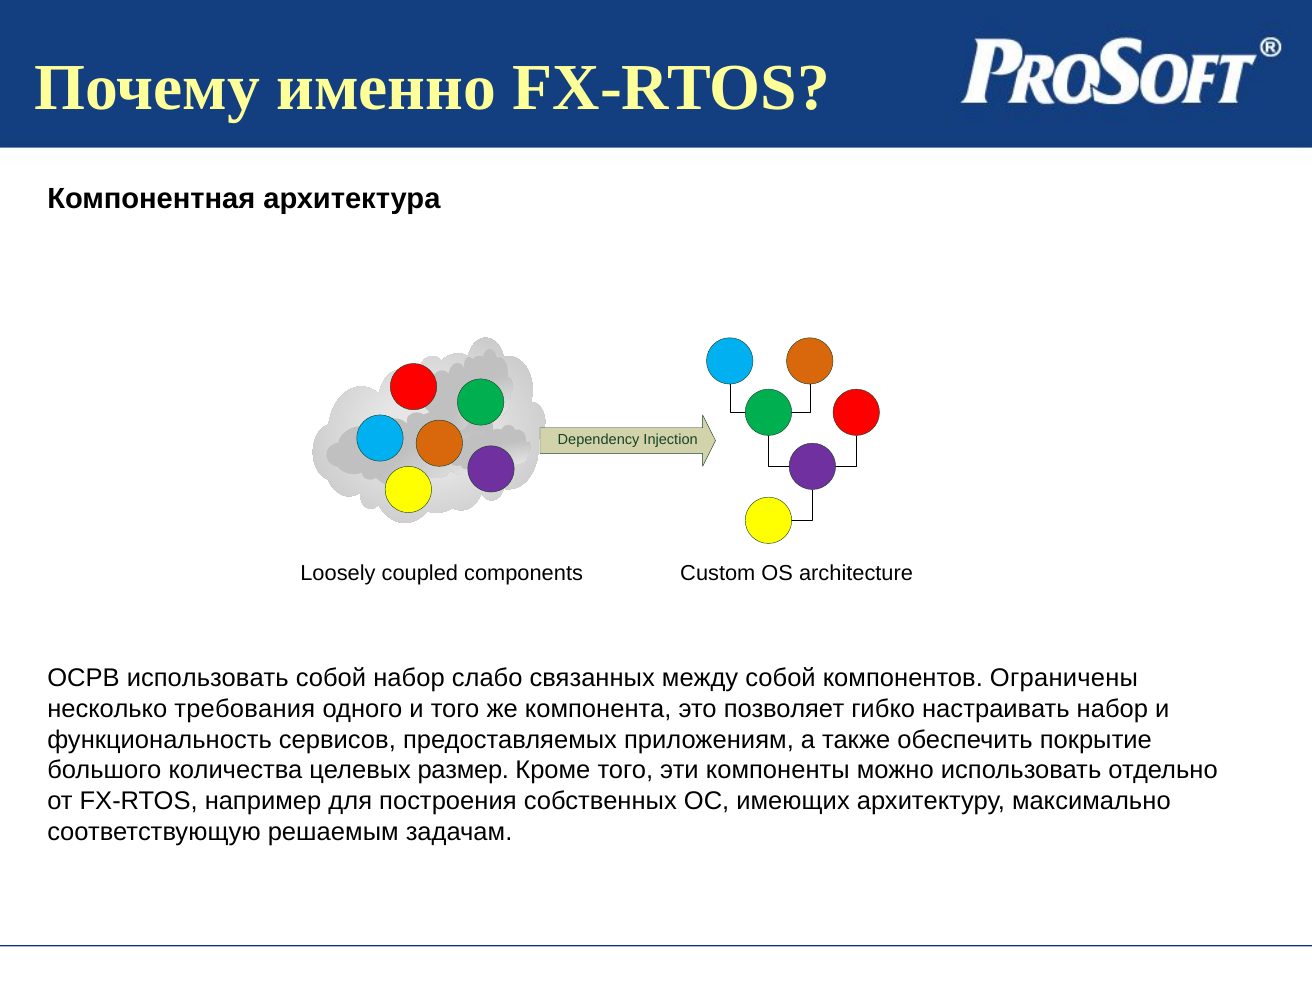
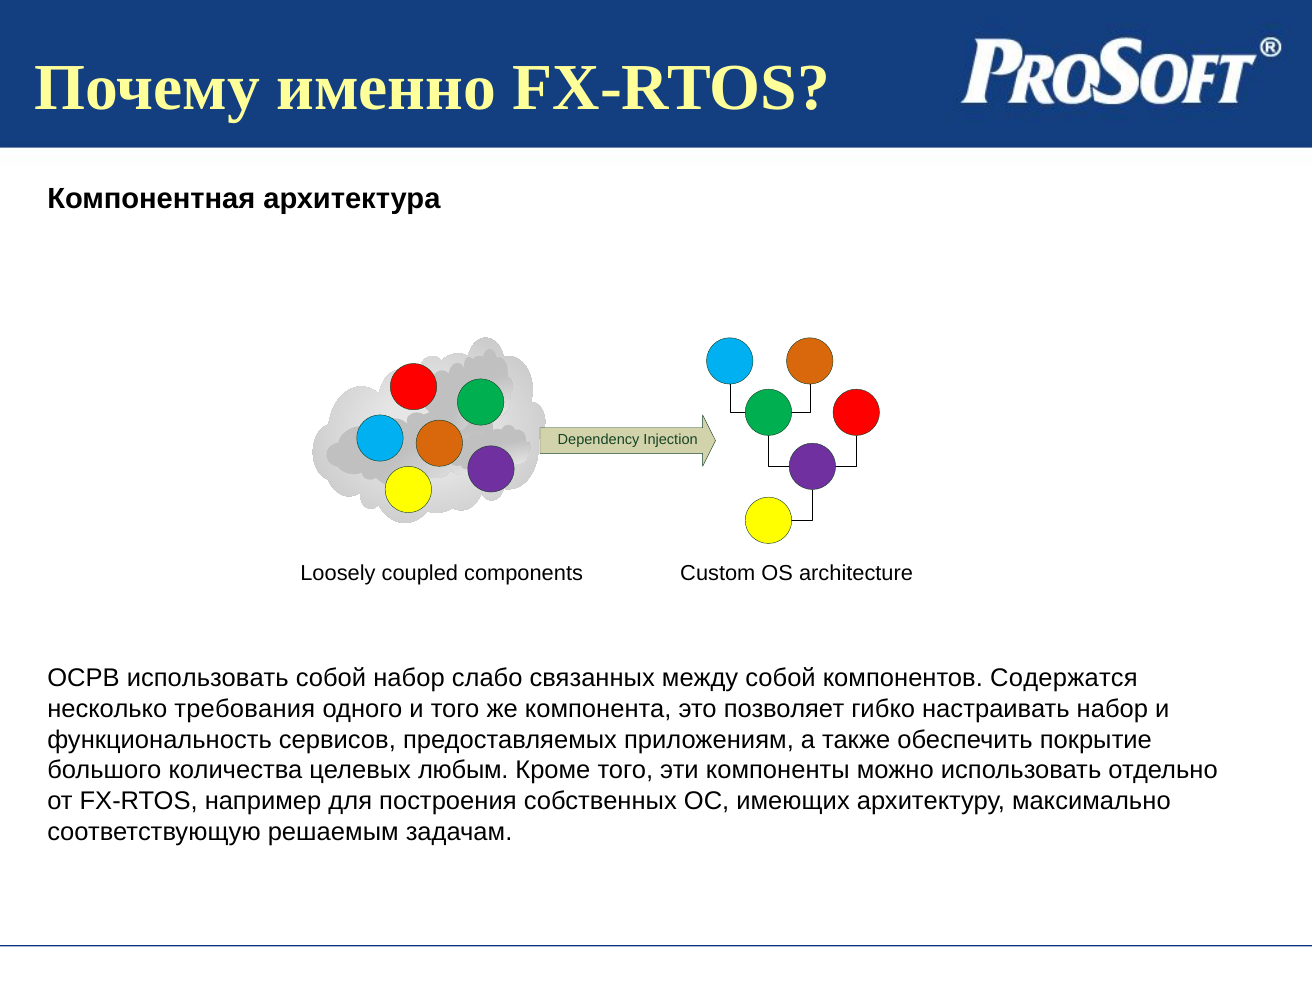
Ограничены: Ограничены -> Содержатся
размер: размер -> любым
